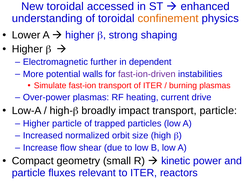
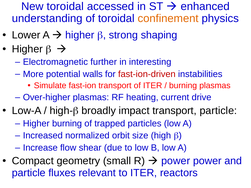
dependent: dependent -> interesting
fast-ion-driven colour: purple -> red
Over-power: Over-power -> Over-higher
Higher particle: particle -> burning
kinetic at (176, 161): kinetic -> power
